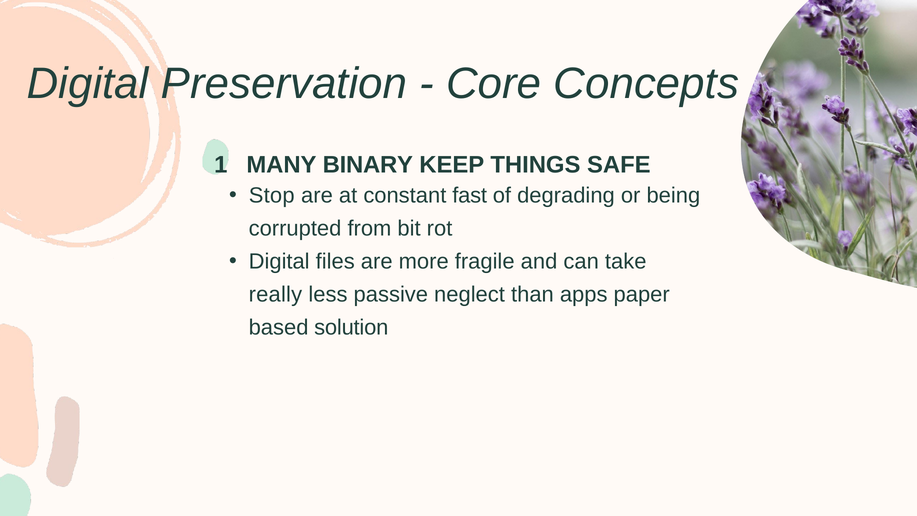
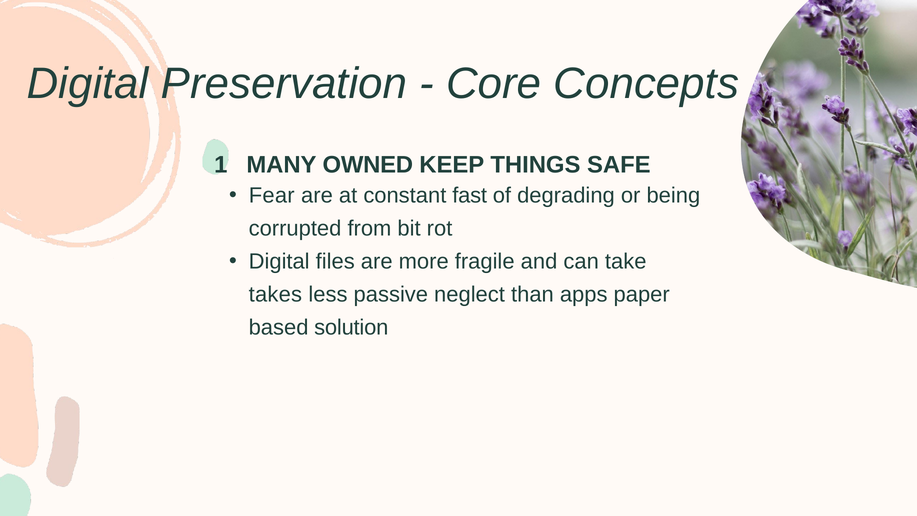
BINARY: BINARY -> OWNED
Stop: Stop -> Fear
really: really -> takes
